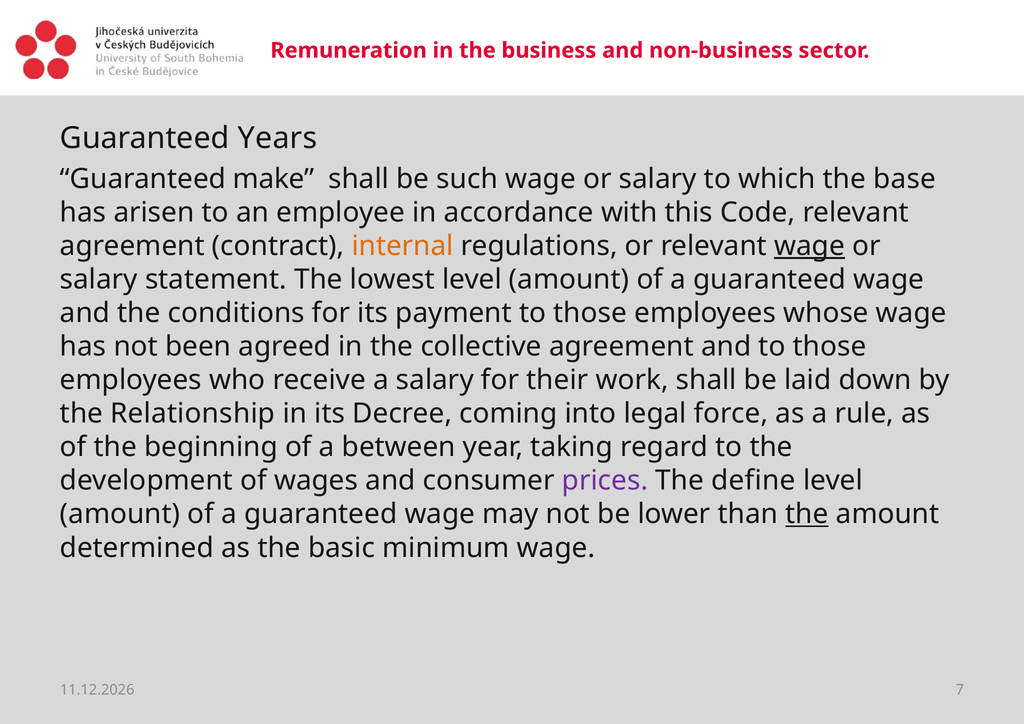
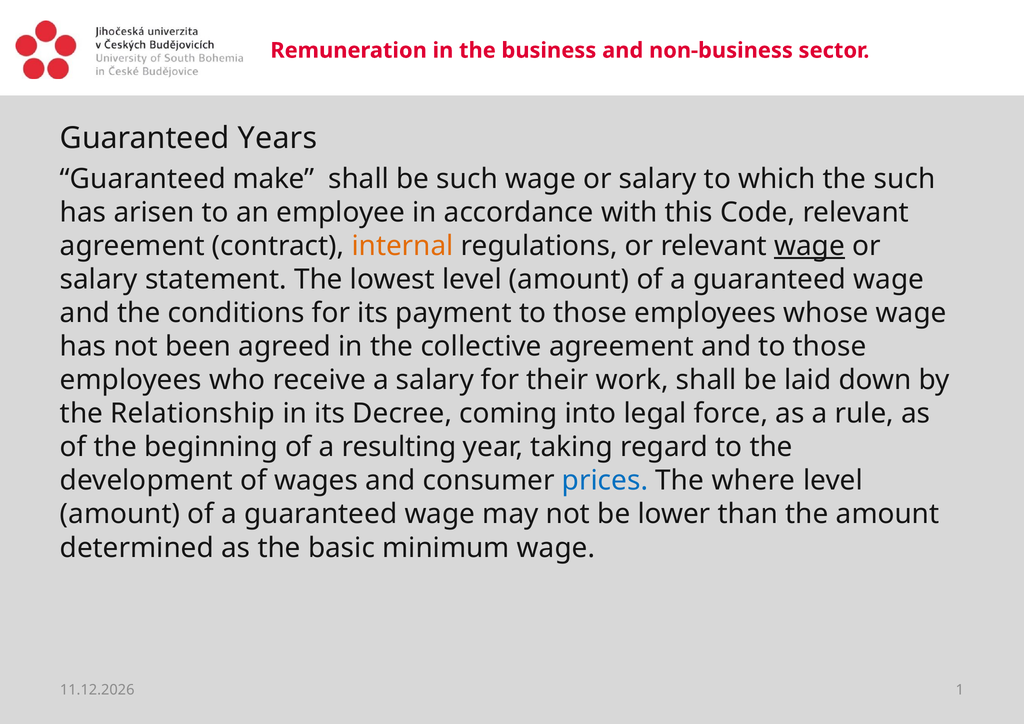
the base: base -> such
between: between -> resulting
prices colour: purple -> blue
define: define -> where
the at (807, 514) underline: present -> none
7: 7 -> 1
